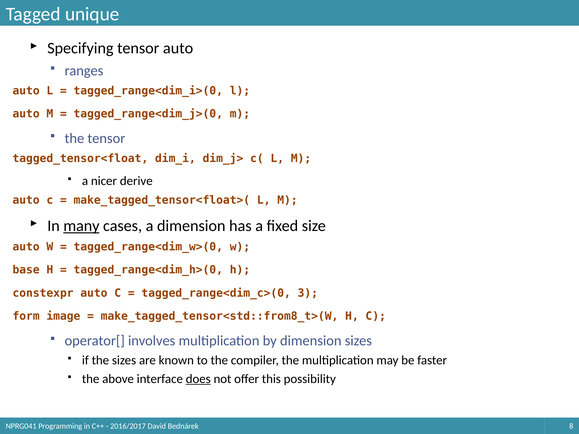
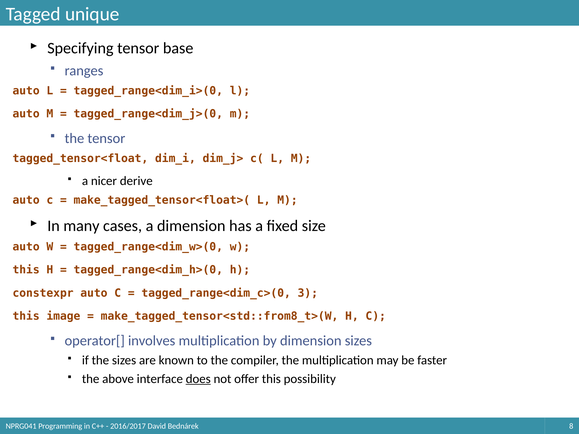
tensor auto: auto -> base
many underline: present -> none
base at (26, 270): base -> this
form at (26, 316): form -> this
